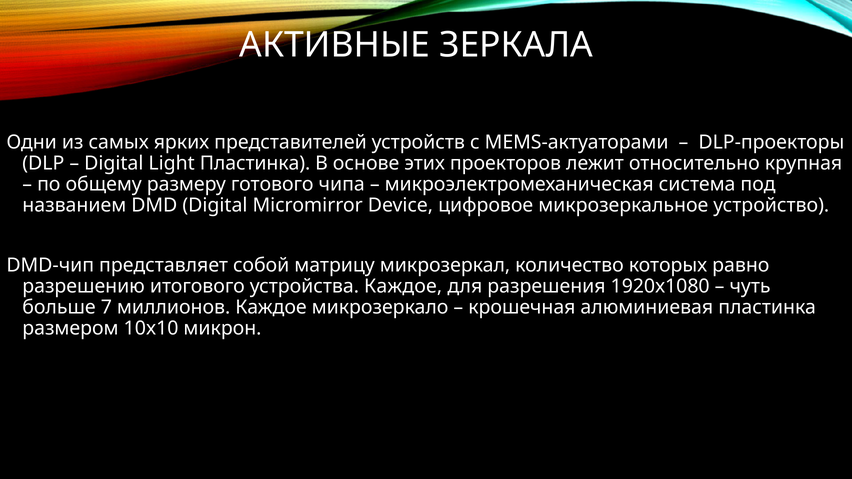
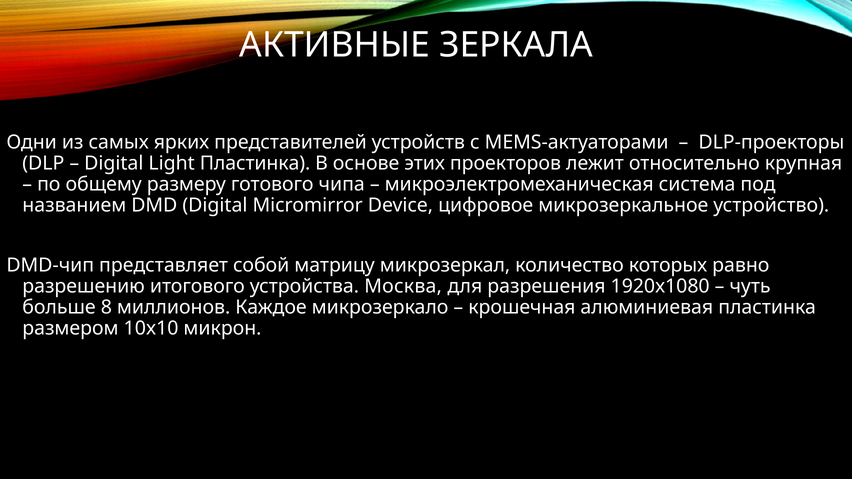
устройства Каждое: Каждое -> Москва
7: 7 -> 8
